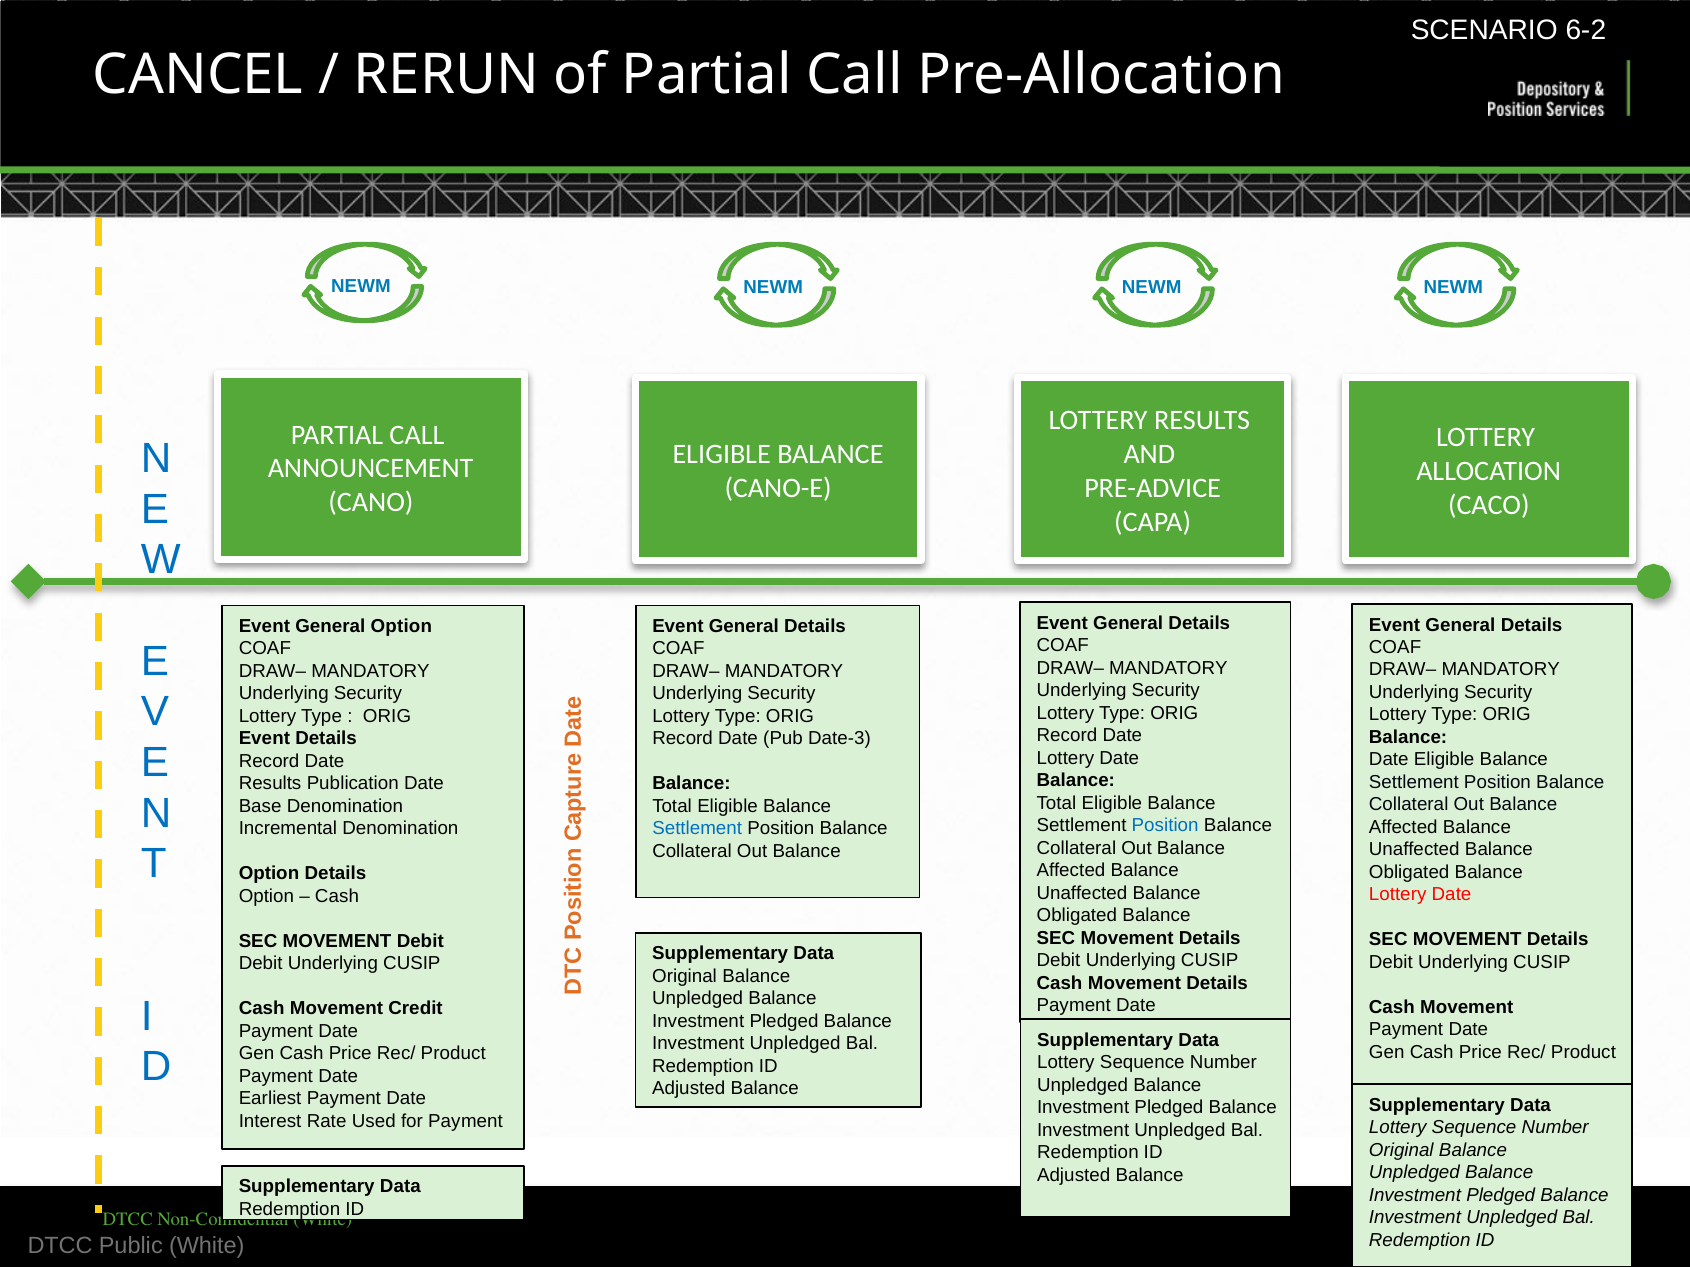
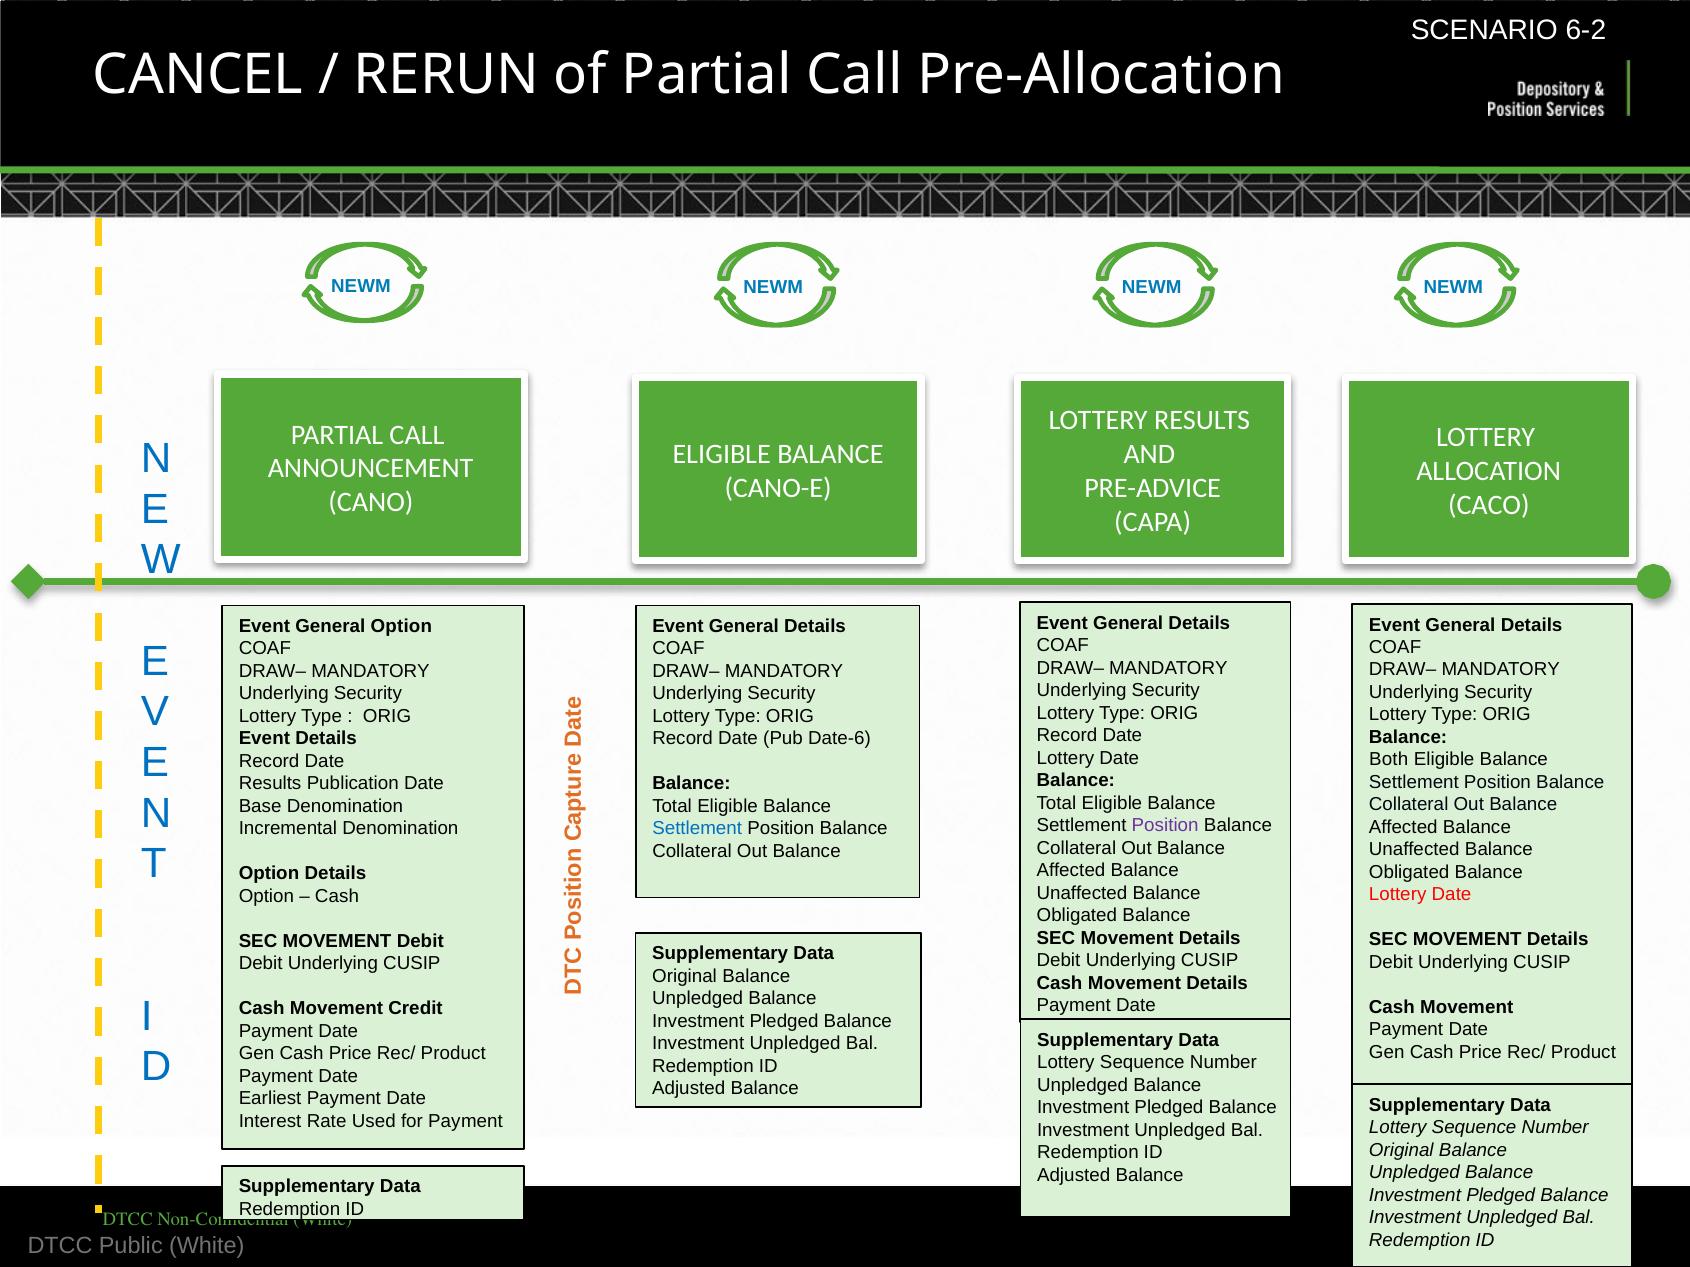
Date-3: Date-3 -> Date-6
Date at (1389, 760): Date -> Both
Position at (1165, 826) colour: blue -> purple
